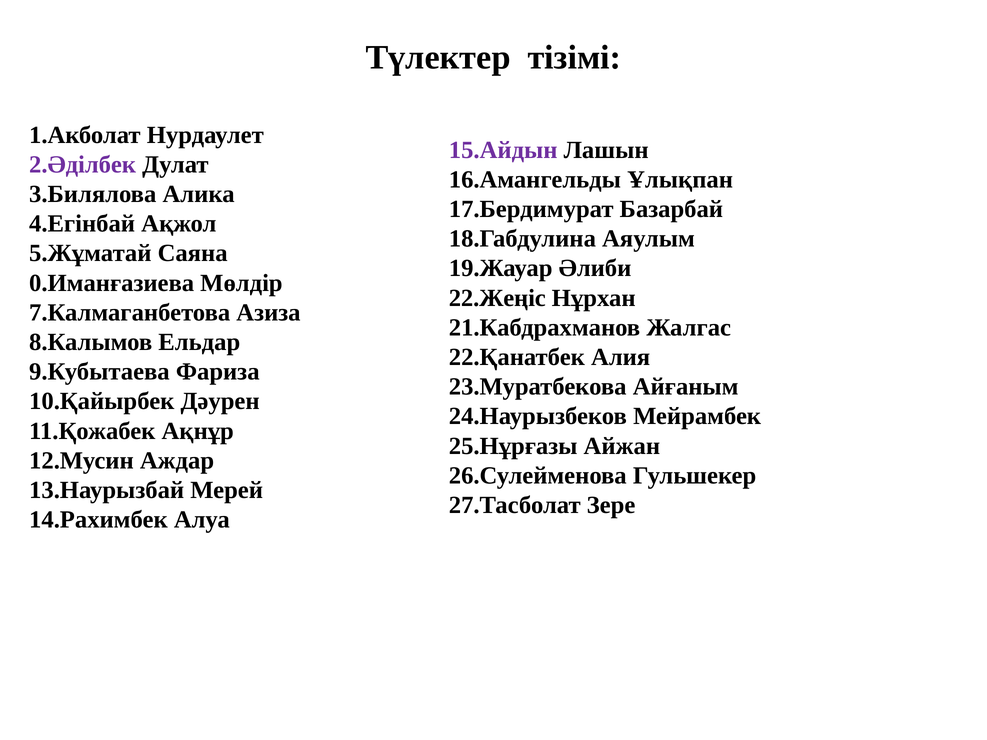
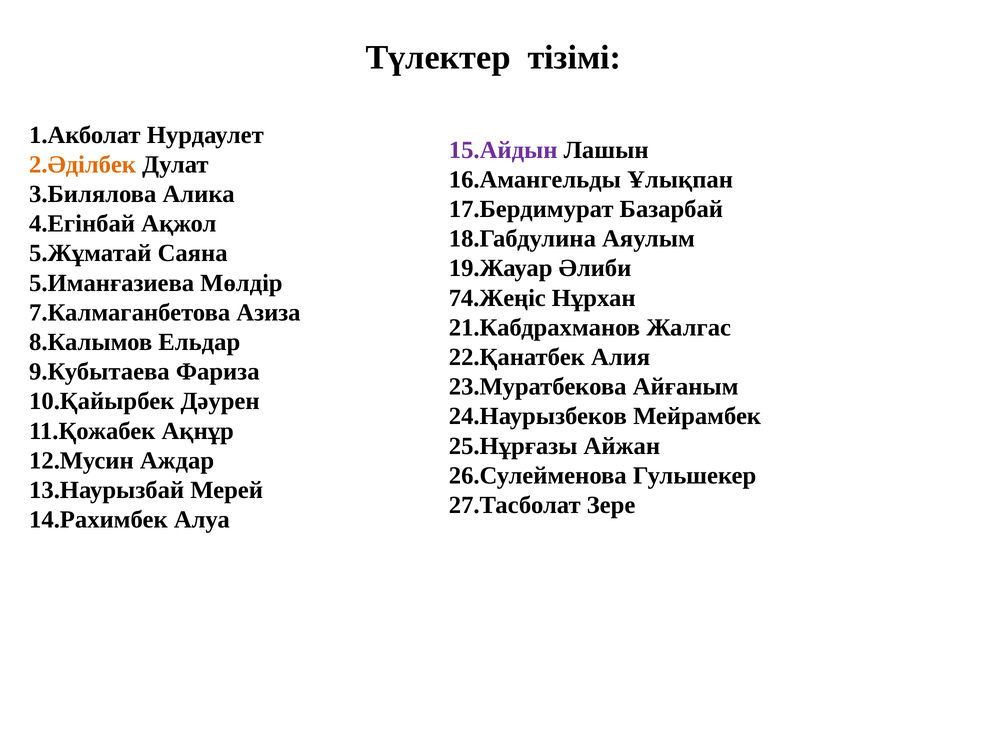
2.Әділбек colour: purple -> orange
0.Иманғазиева: 0.Иманғазиева -> 5.Иманғазиева
22.Жеңіс: 22.Жеңіс -> 74.Жеңіс
